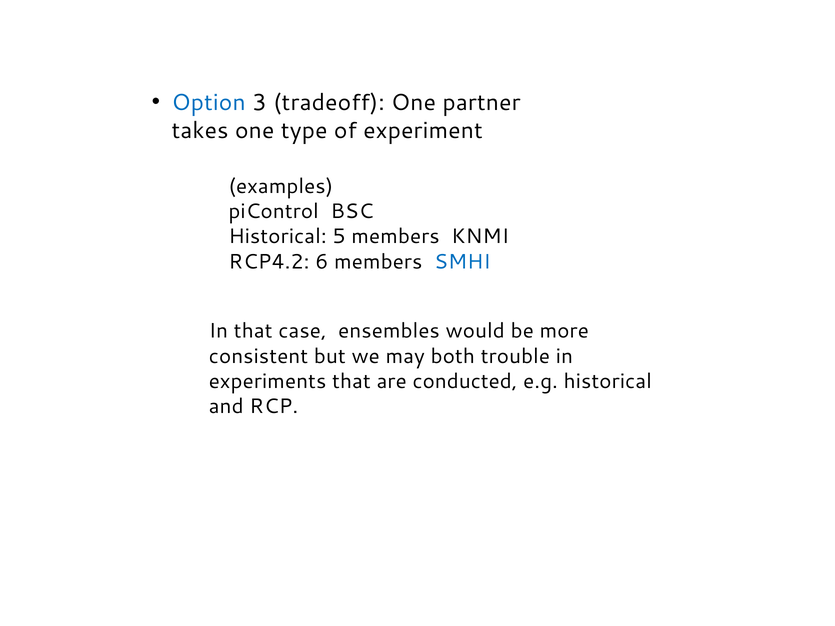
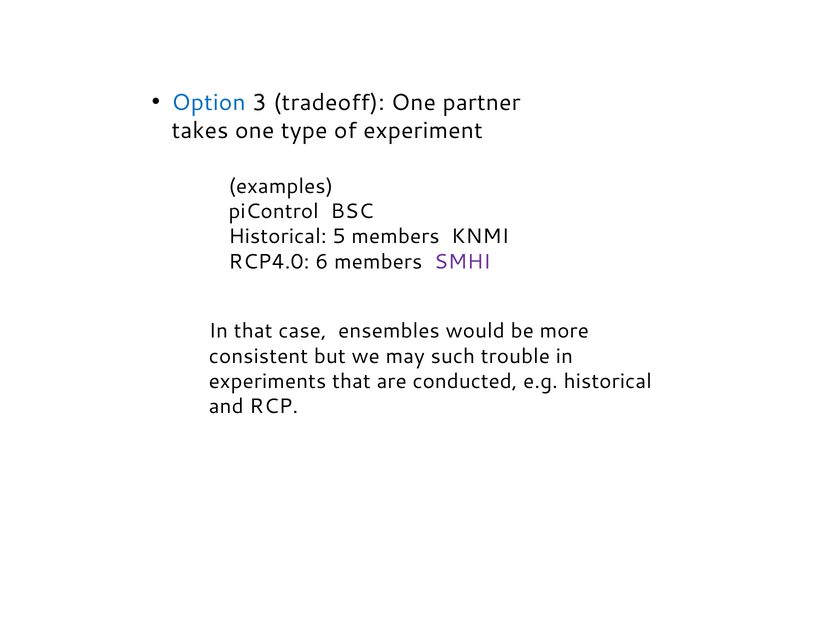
RCP4.2: RCP4.2 -> RCP4.0
SMHI colour: blue -> purple
both: both -> such
